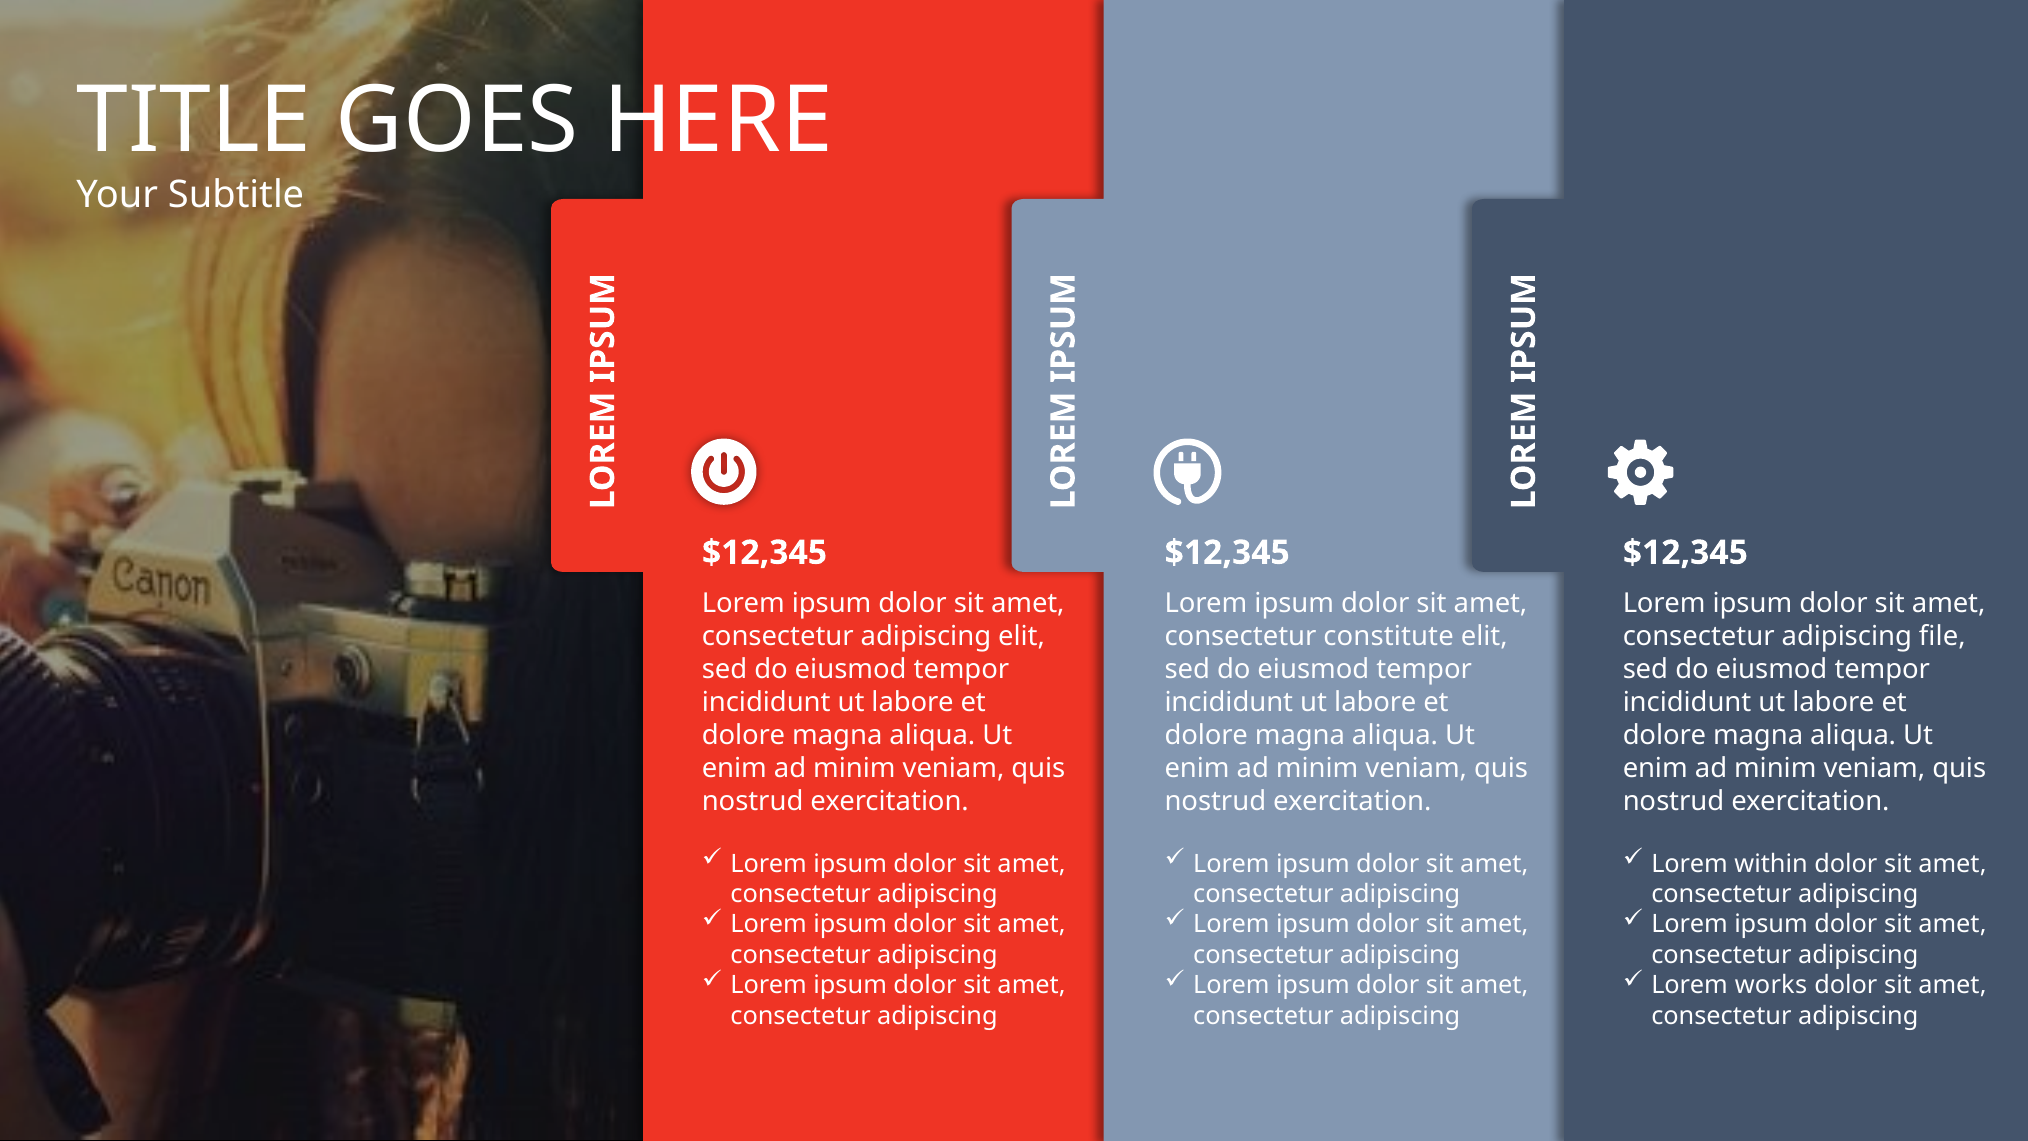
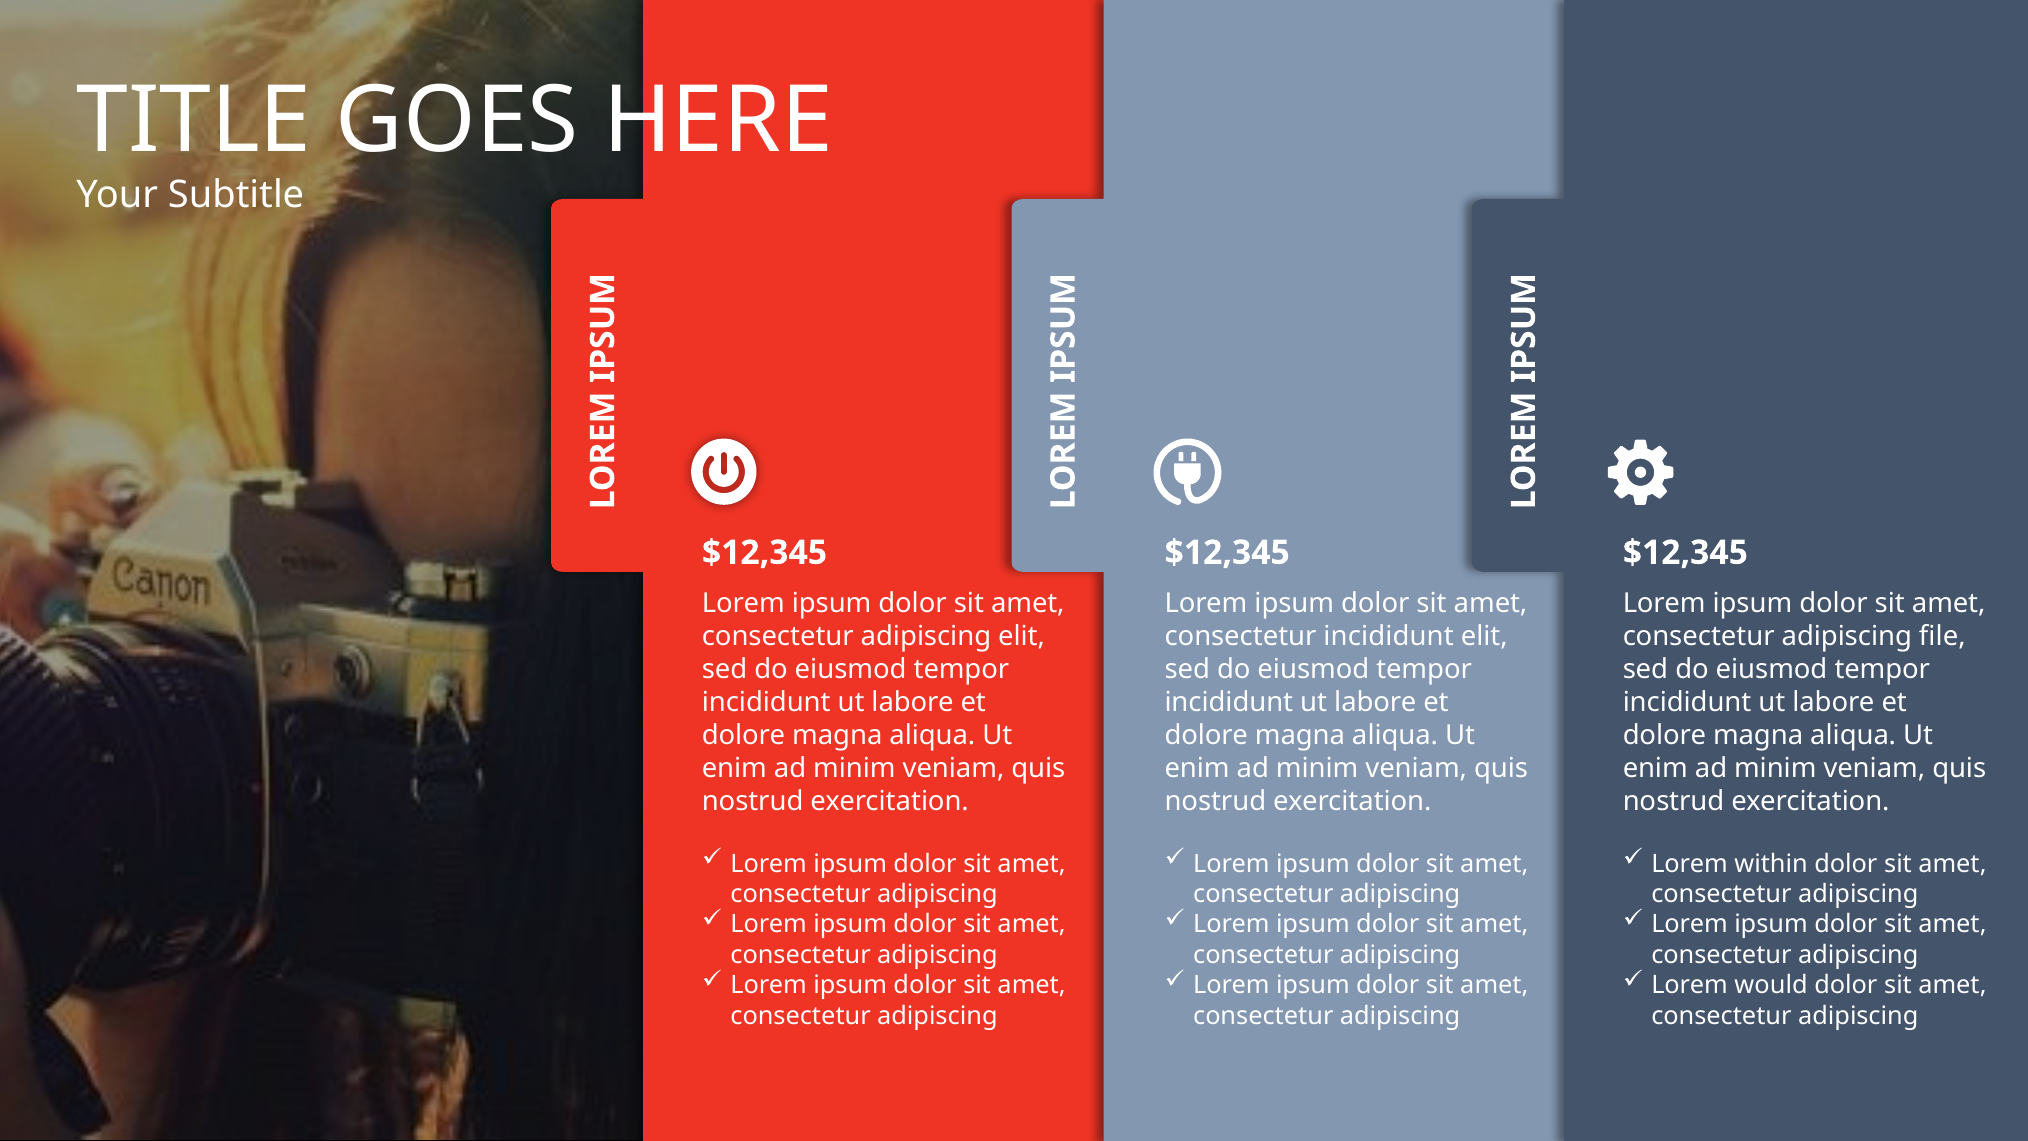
consectetur constitute: constitute -> incididunt
works: works -> would
